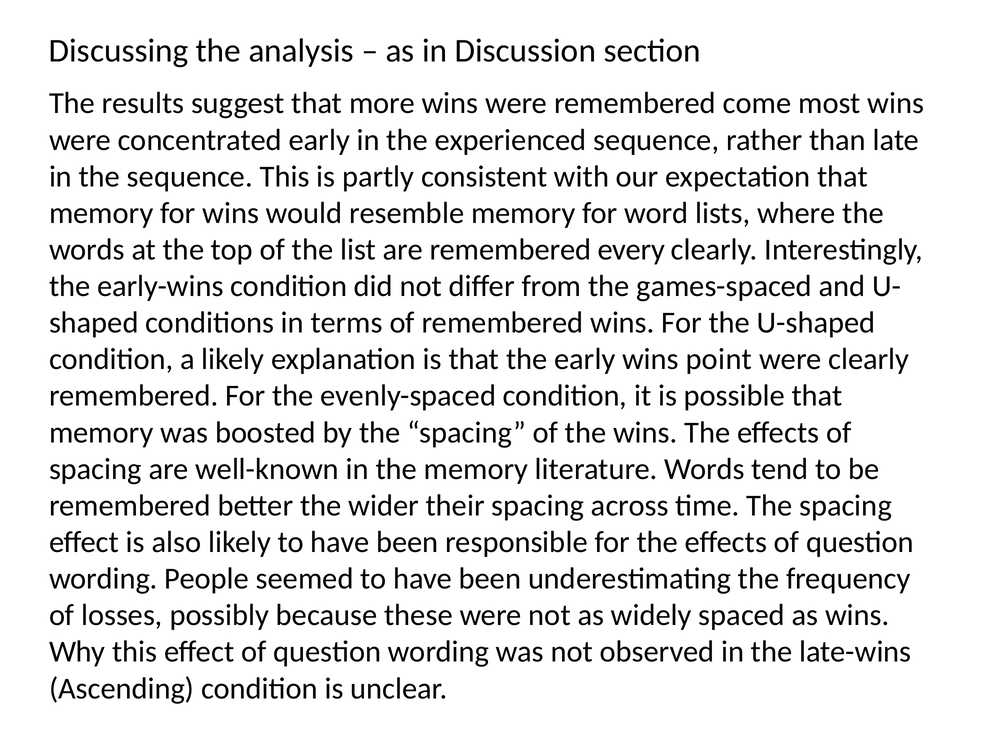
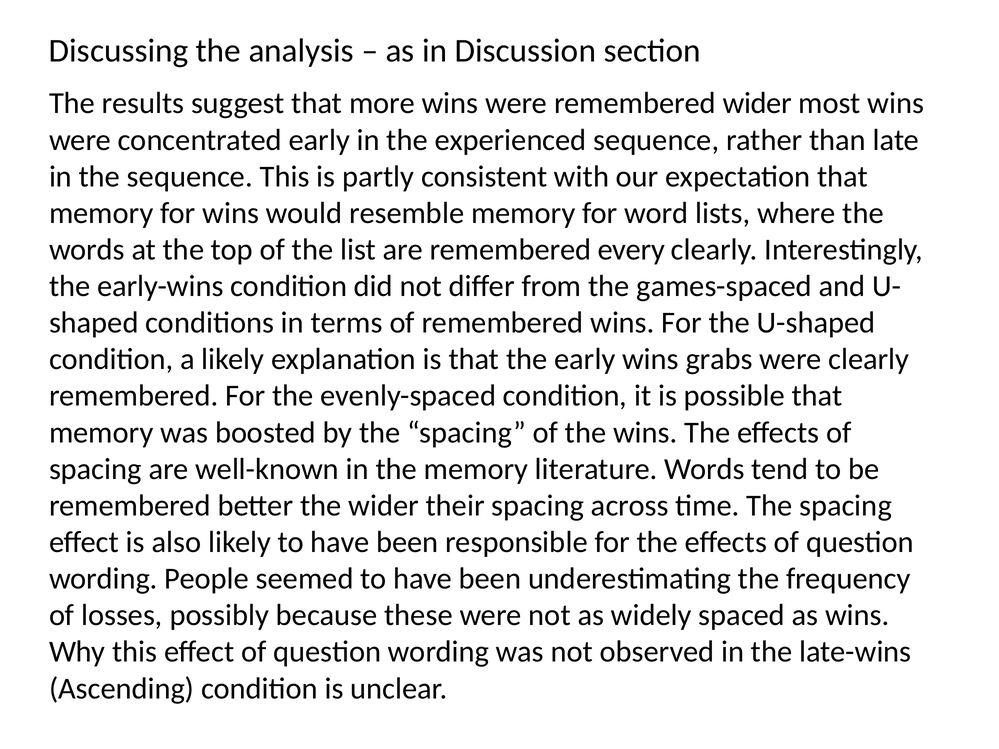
remembered come: come -> wider
point: point -> grabs
